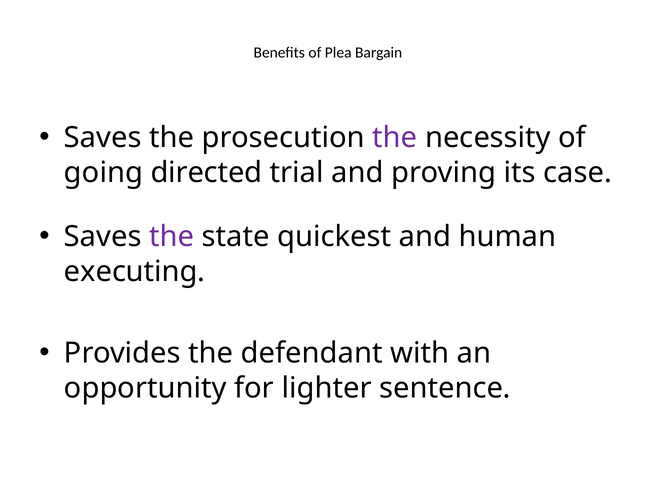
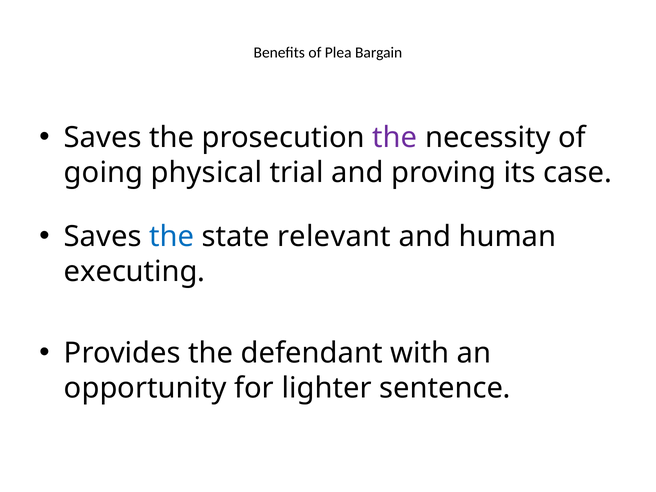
directed: directed -> physical
the at (172, 236) colour: purple -> blue
quickest: quickest -> relevant
